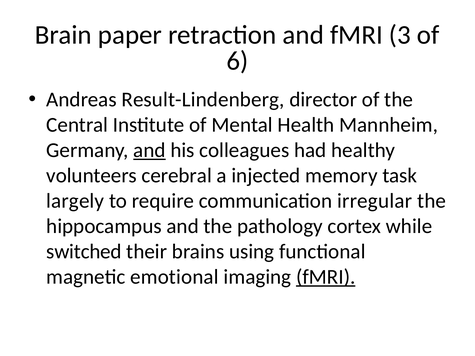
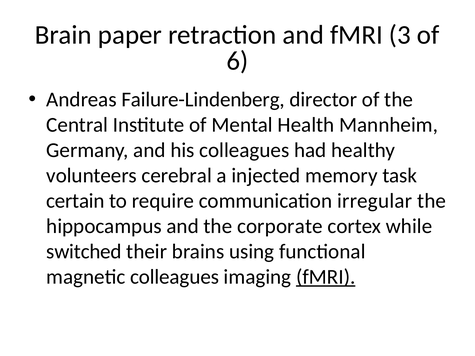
Result-Lindenberg: Result-Lindenberg -> Failure-Lindenberg
and at (149, 150) underline: present -> none
largely: largely -> certain
pathology: pathology -> corporate
magnetic emotional: emotional -> colleagues
